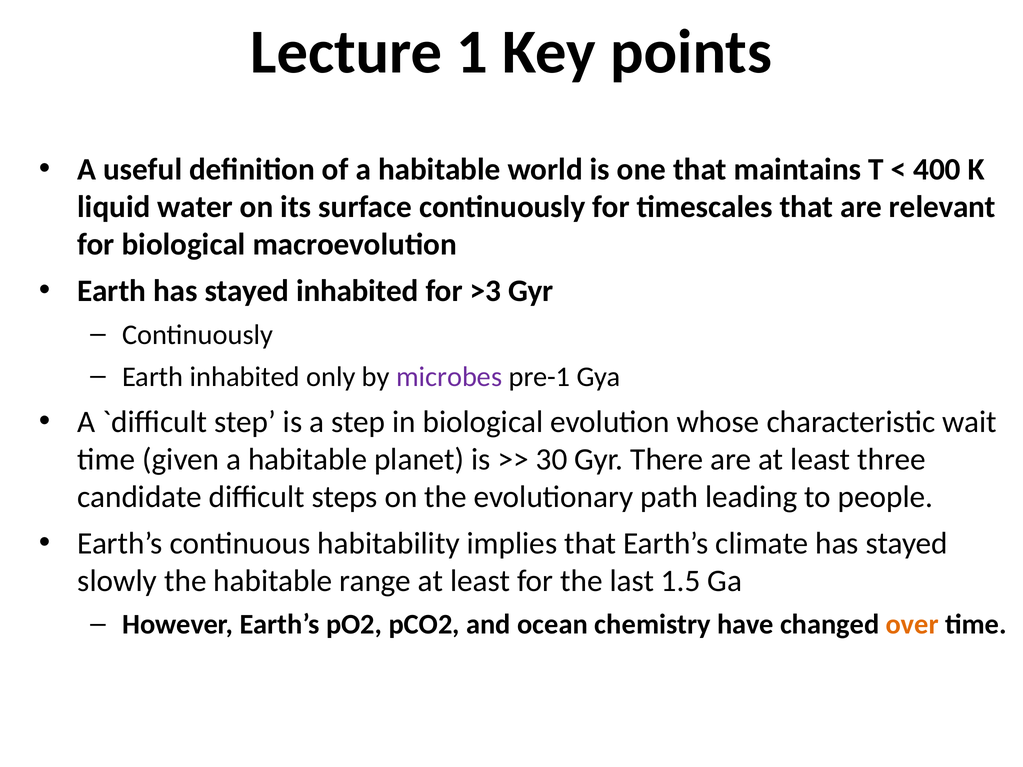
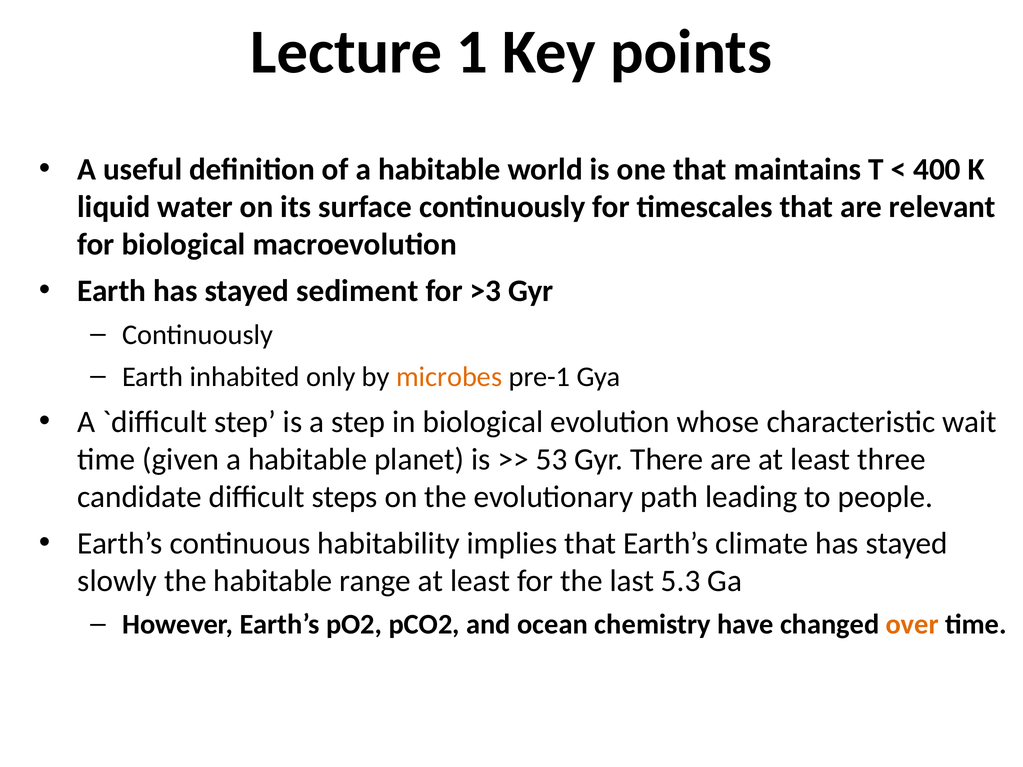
stayed inhabited: inhabited -> sediment
microbes colour: purple -> orange
30: 30 -> 53
1.5: 1.5 -> 5.3
